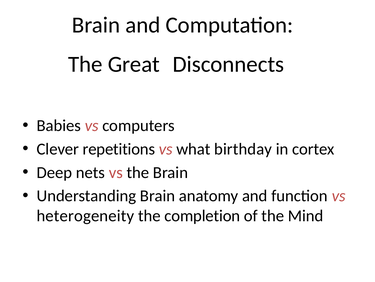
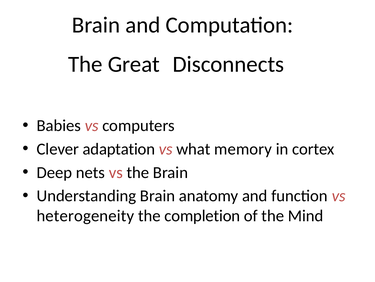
repetitions: repetitions -> adaptation
birthday: birthday -> memory
